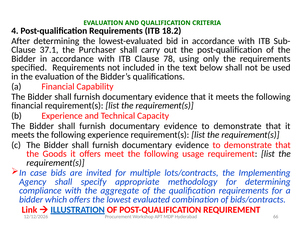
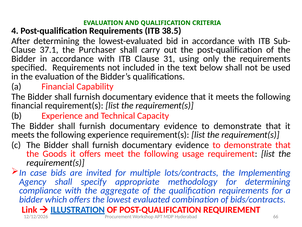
18.2: 18.2 -> 38.5
78: 78 -> 31
